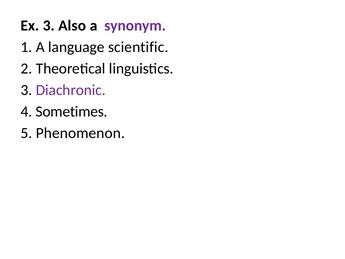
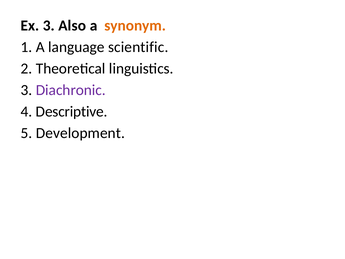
synonym colour: purple -> orange
Sometimes: Sometimes -> Descriptive
Phenomenon: Phenomenon -> Development
